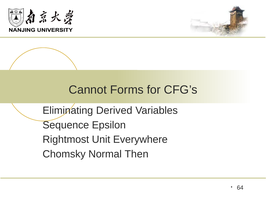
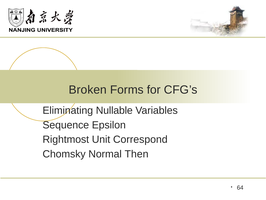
Cannot: Cannot -> Broken
Derived: Derived -> Nullable
Everywhere: Everywhere -> Correspond
